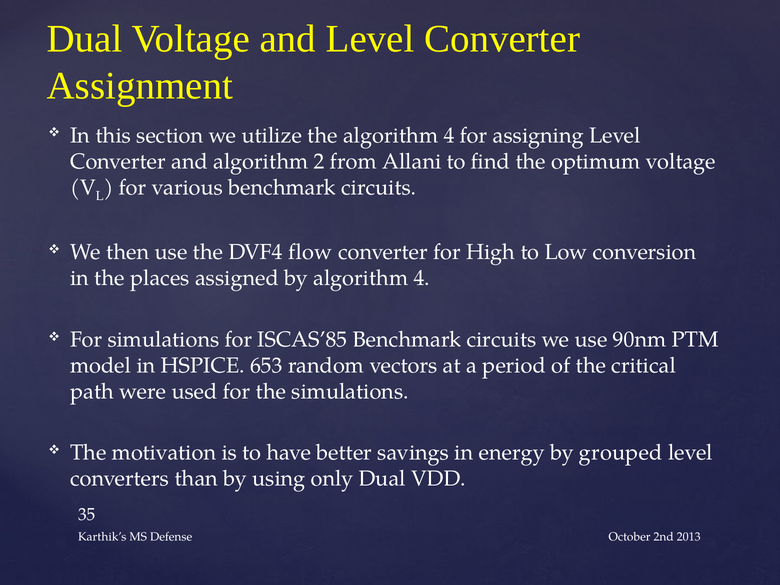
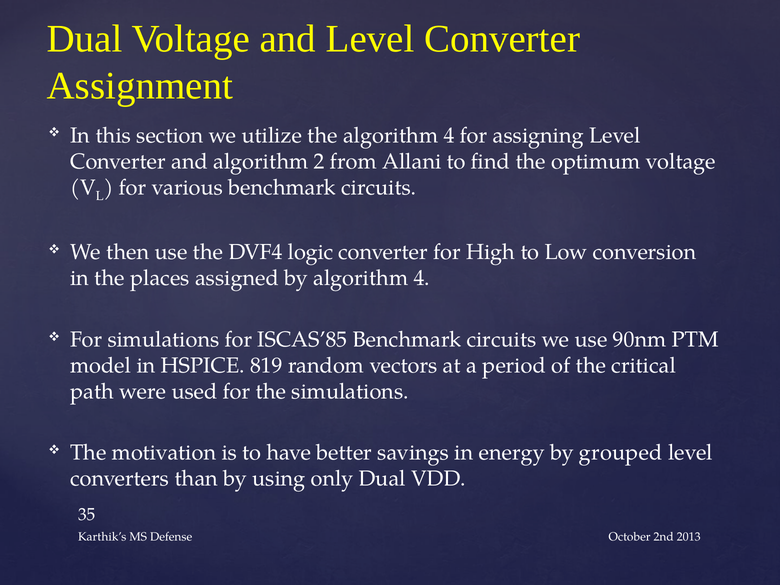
flow: flow -> logic
653: 653 -> 819
